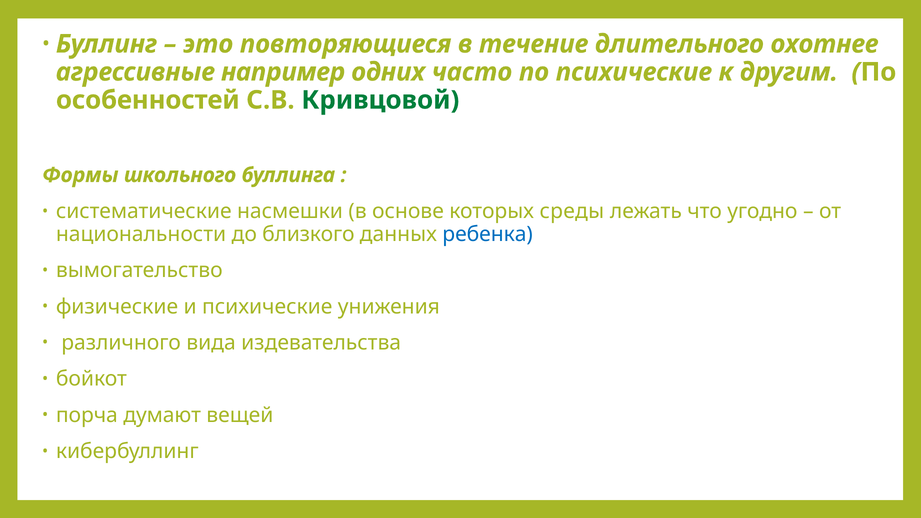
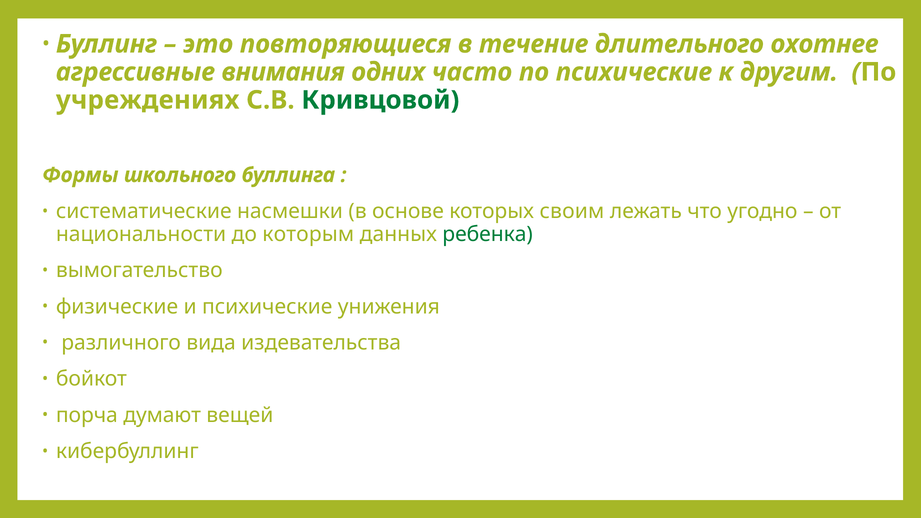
например: например -> внимания
особенностей: особенностей -> учреждениях
среды: среды -> своим
близкого: близкого -> которым
ребенка colour: blue -> green
